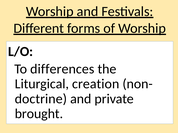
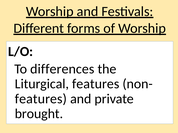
Liturgical creation: creation -> features
doctrine at (41, 99): doctrine -> features
